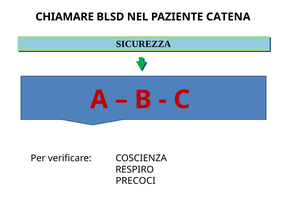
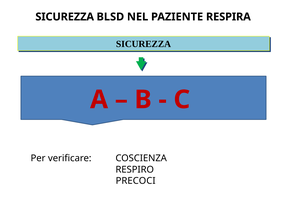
CHIAMARE at (65, 17): CHIAMARE -> SICUREZZA
CATENA: CATENA -> RESPIRA
